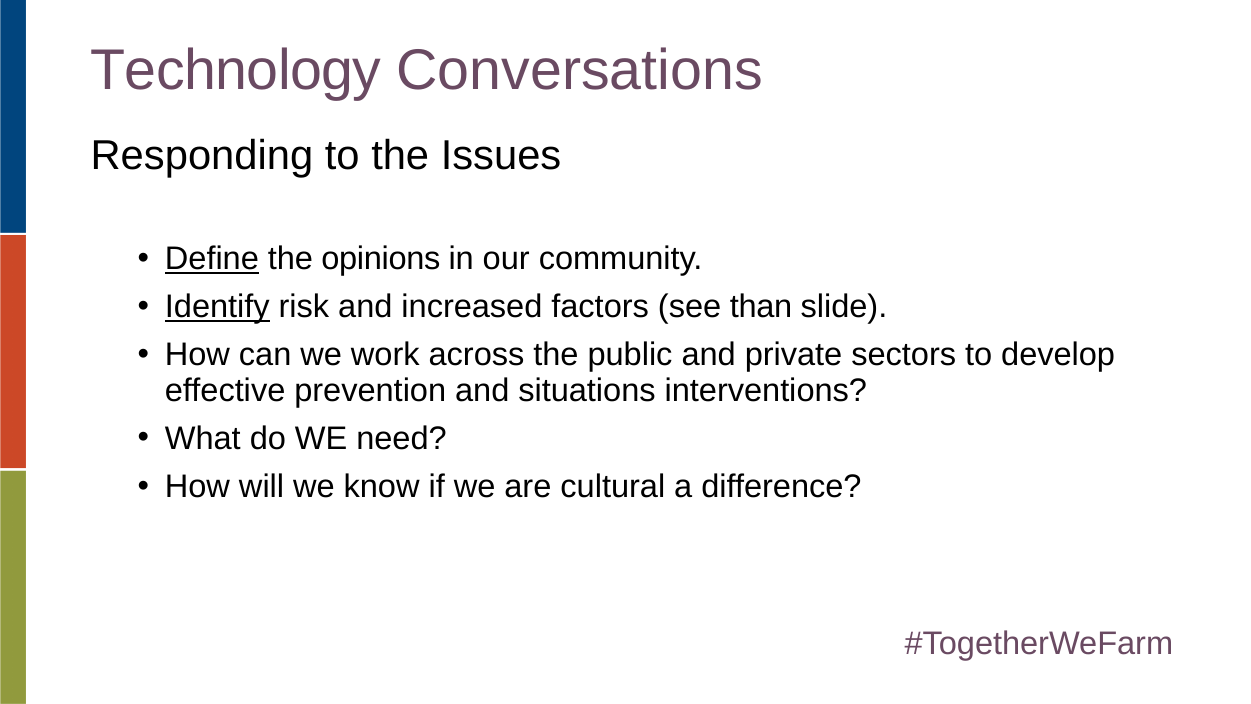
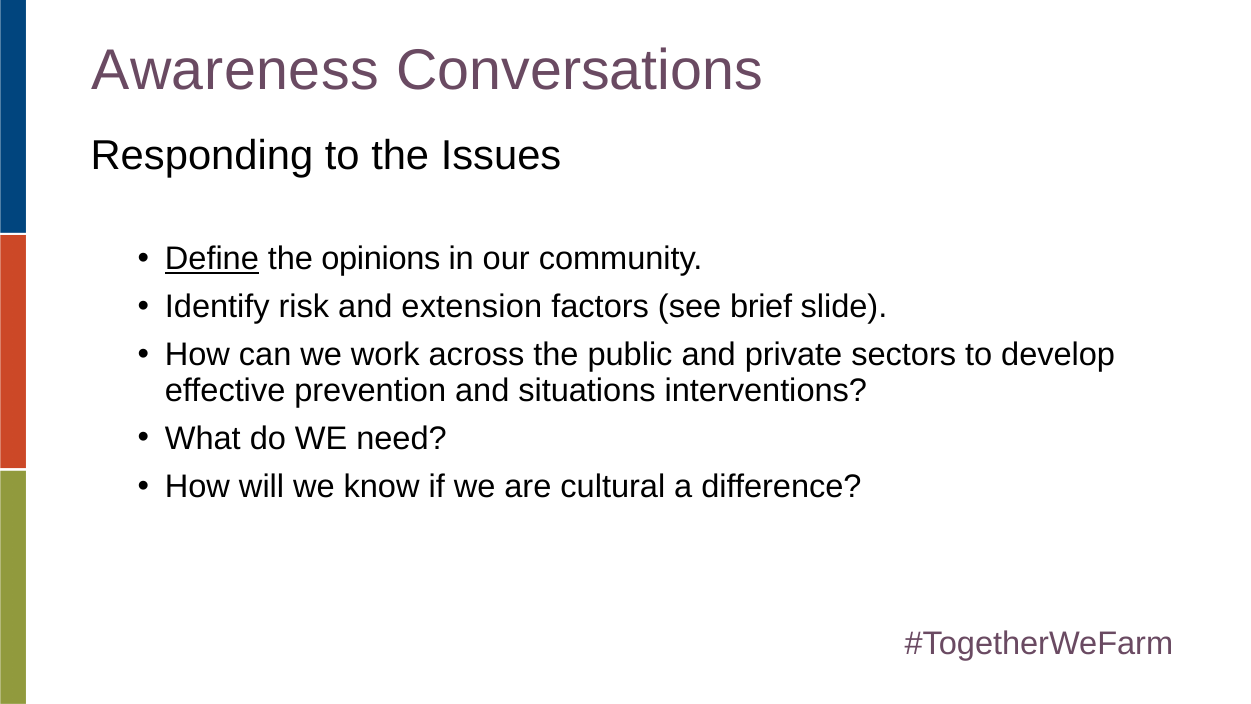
Technology: Technology -> Awareness
Identify underline: present -> none
increased: increased -> extension
than: than -> brief
